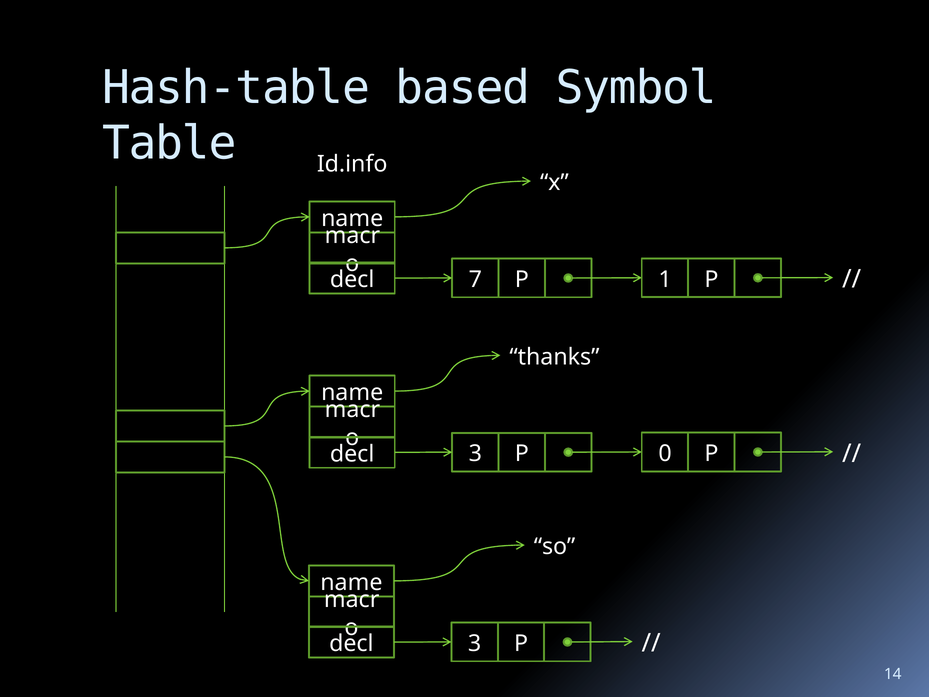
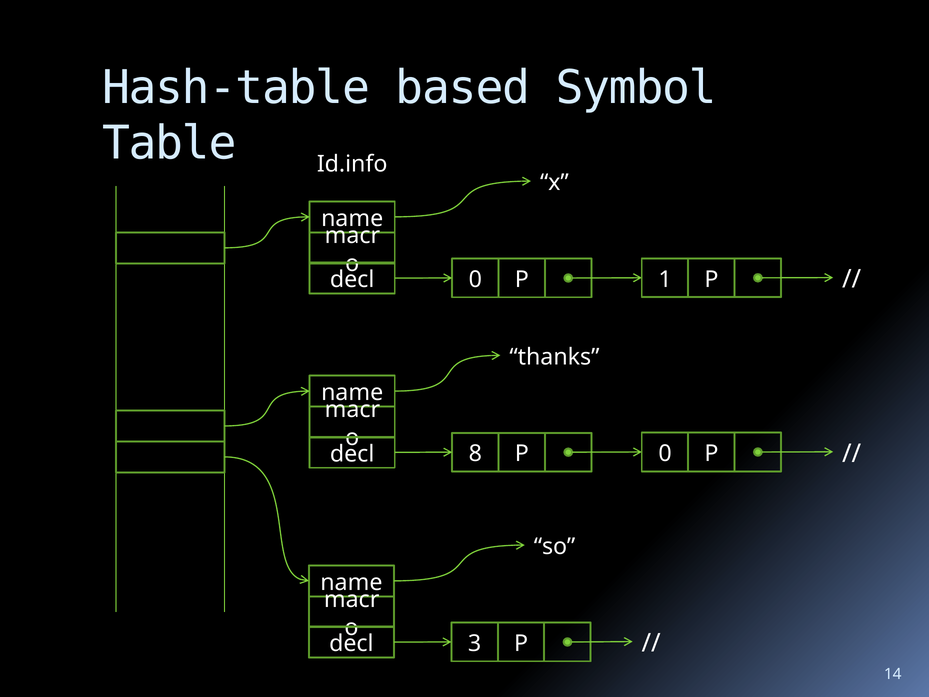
decl 7: 7 -> 0
3 at (475, 454): 3 -> 8
